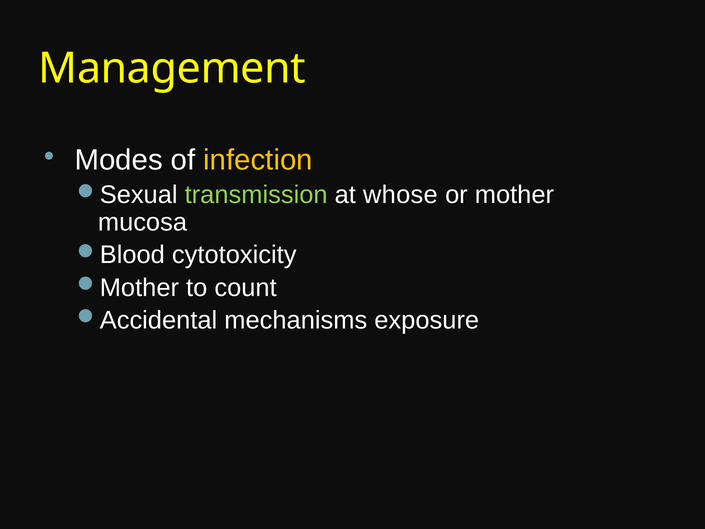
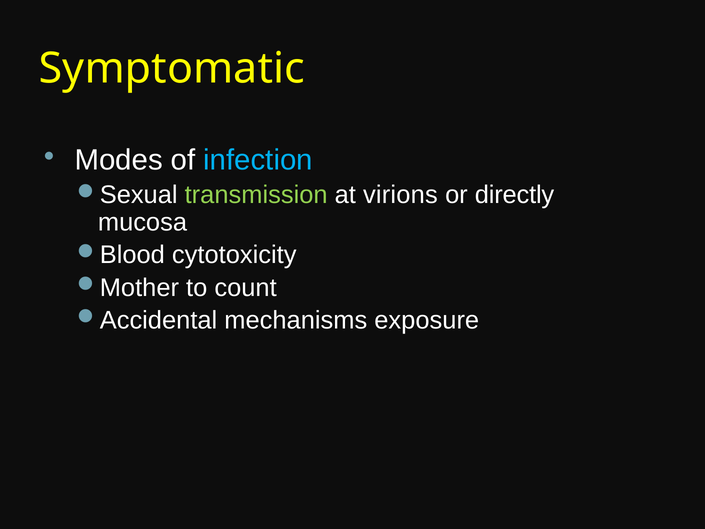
Management: Management -> Symptomatic
infection colour: yellow -> light blue
whose: whose -> virions
mother: mother -> directly
